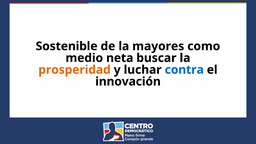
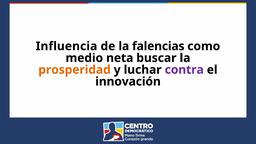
Sostenible: Sostenible -> Influencia
mayores: mayores -> falencias
contra colour: blue -> purple
